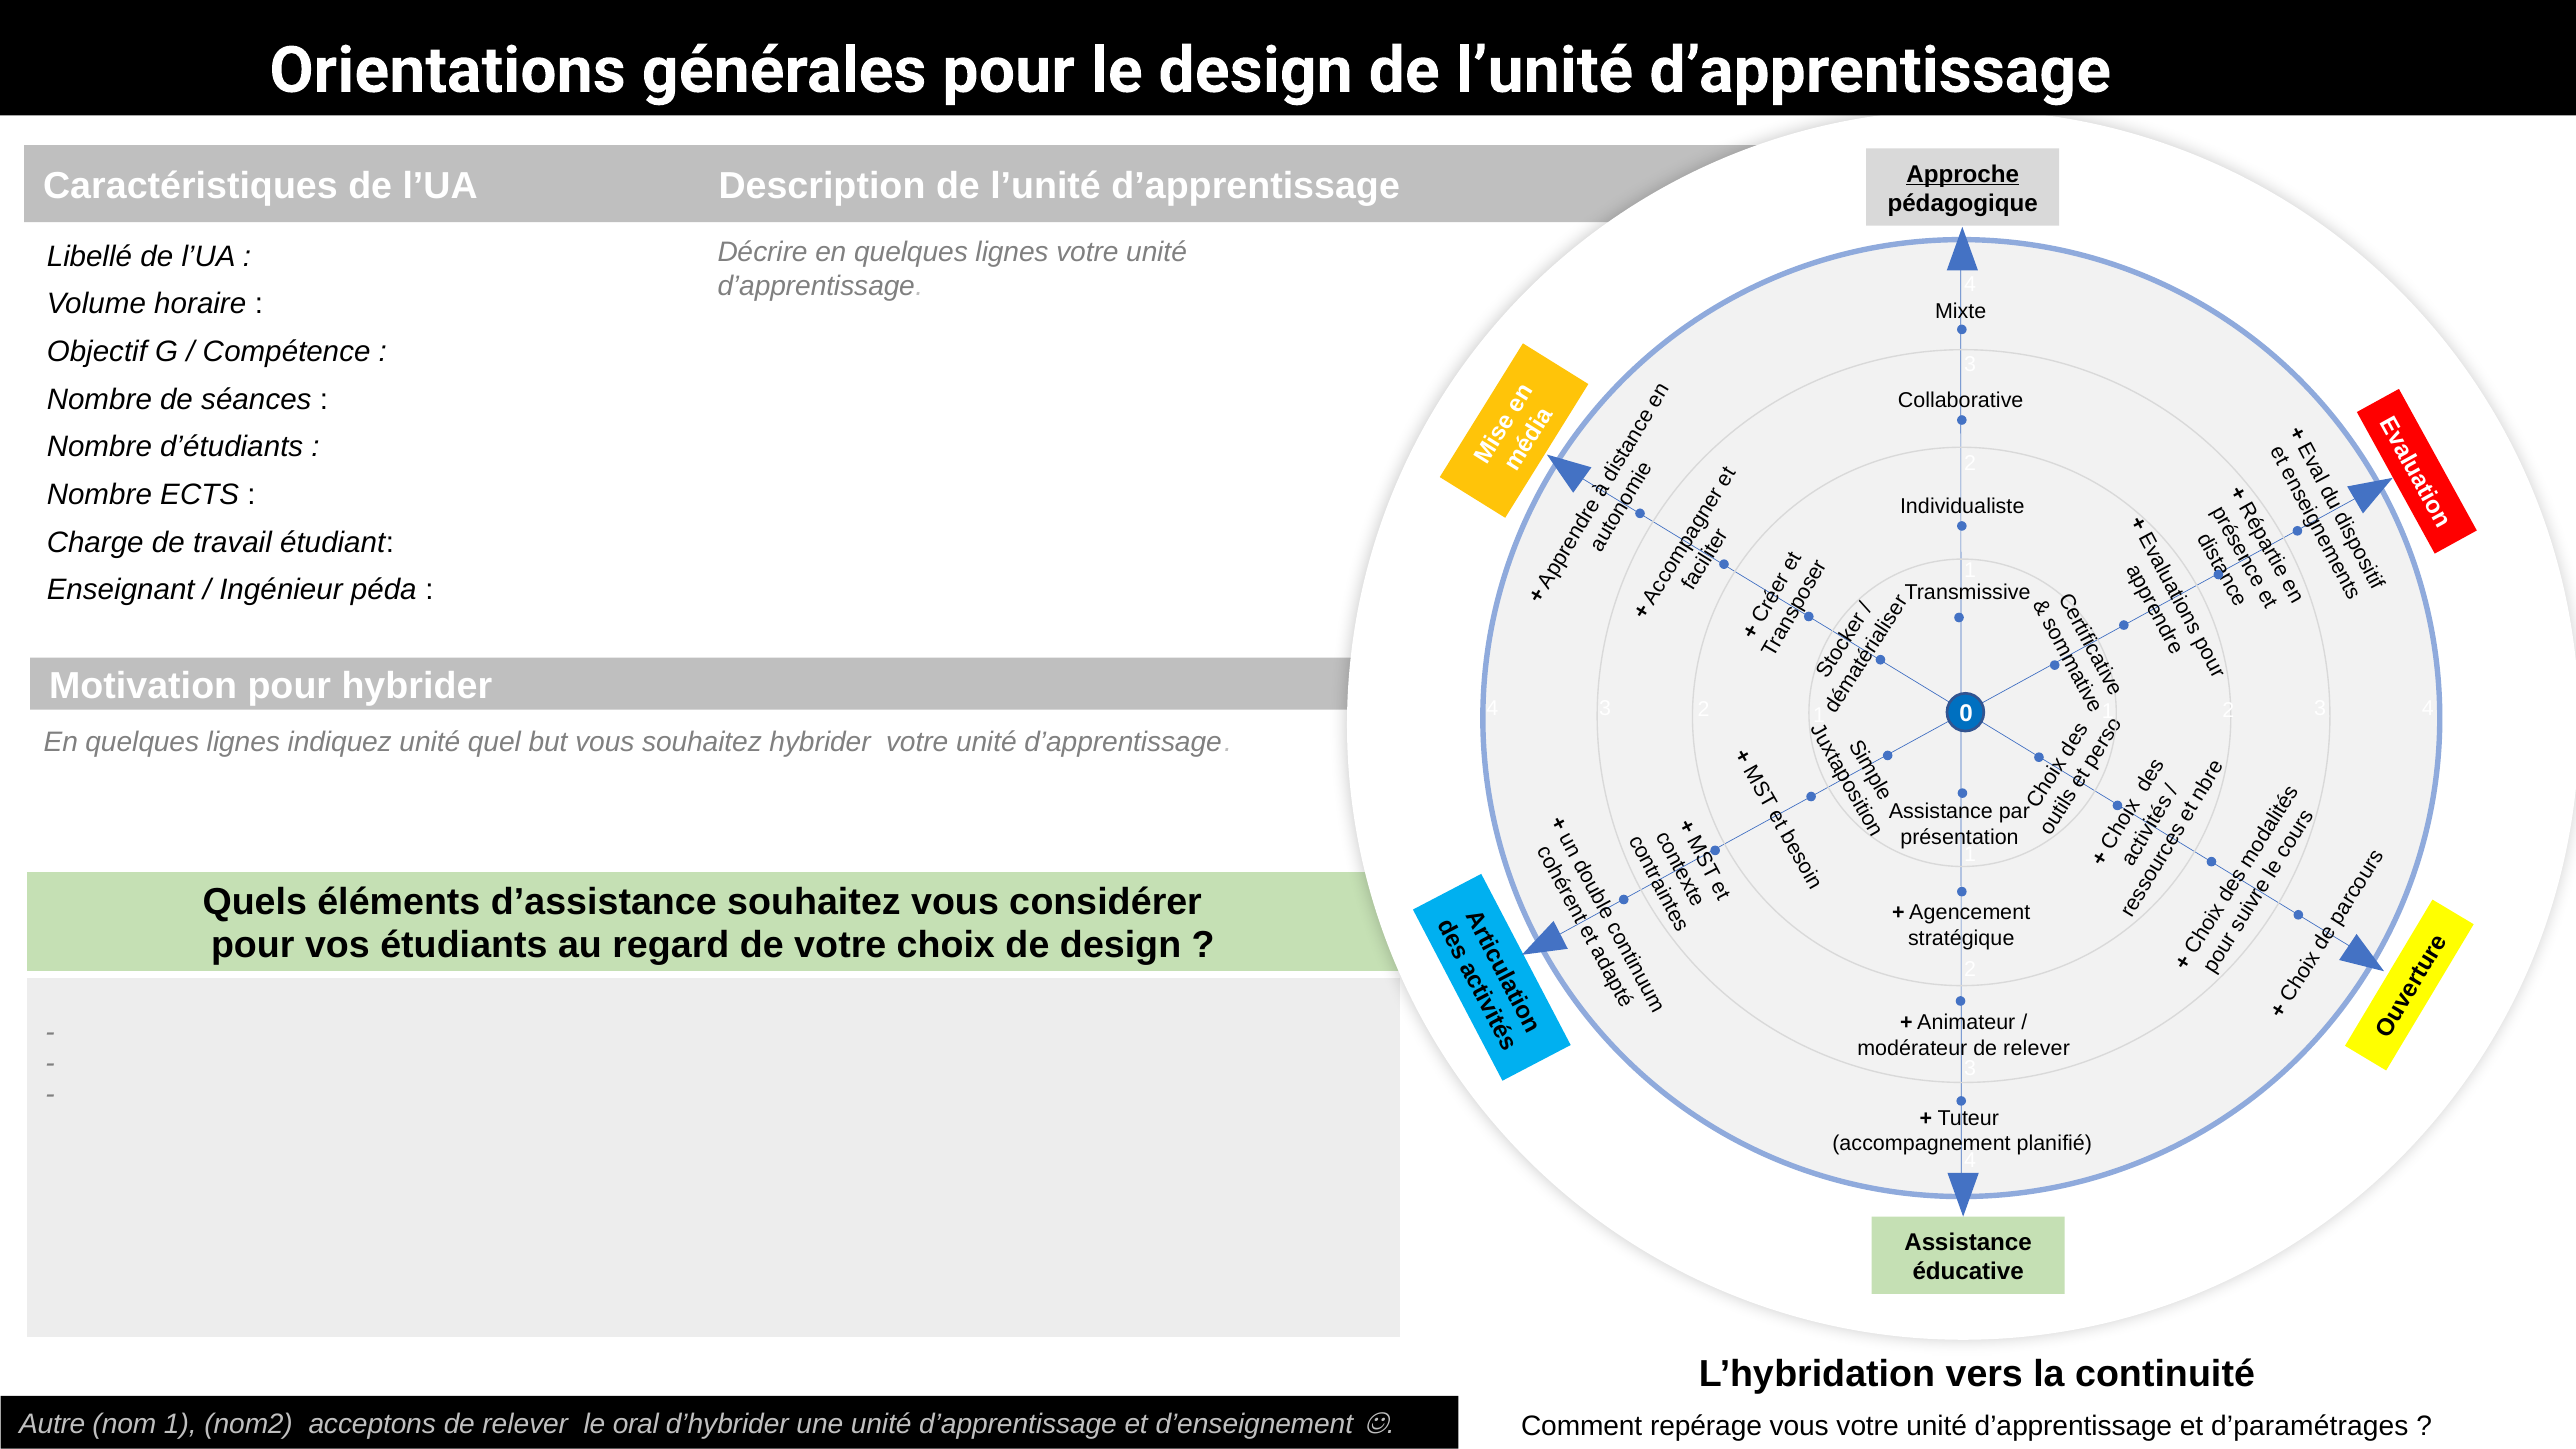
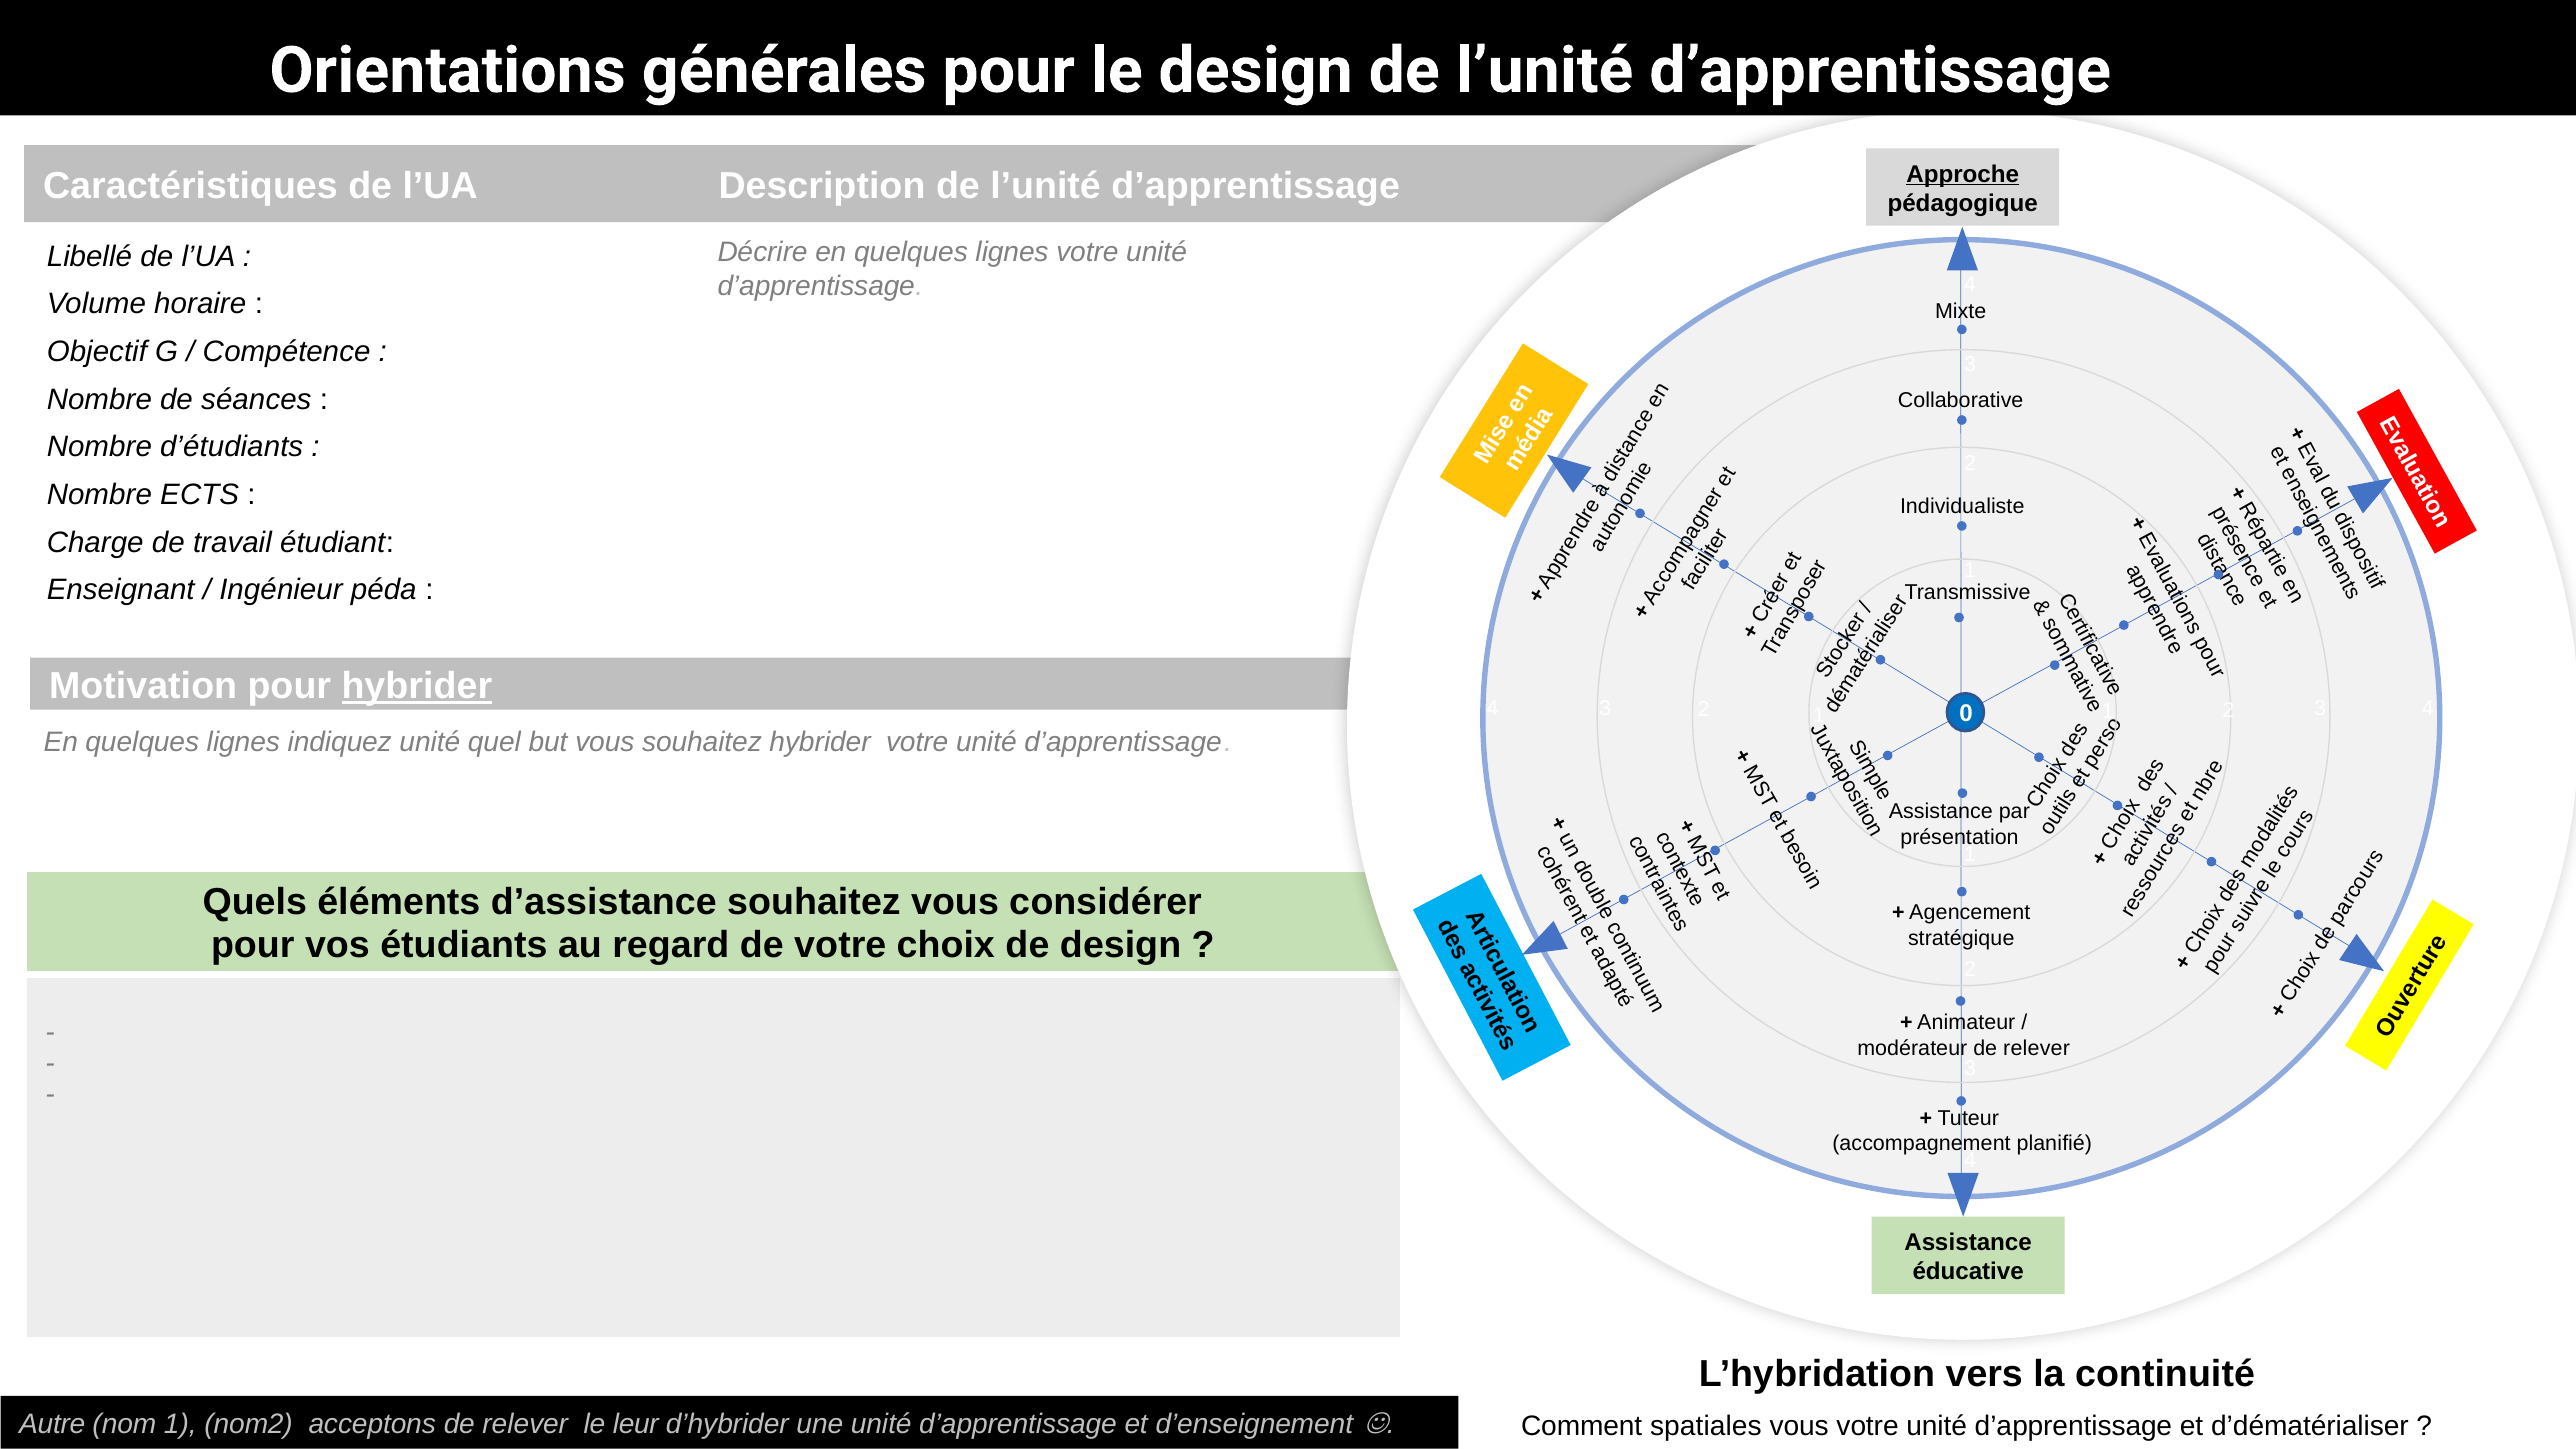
hybrider at (417, 686) underline: none -> present
oral: oral -> leur
repérage: repérage -> spatiales
d’paramétrages: d’paramétrages -> d’dématérialiser
